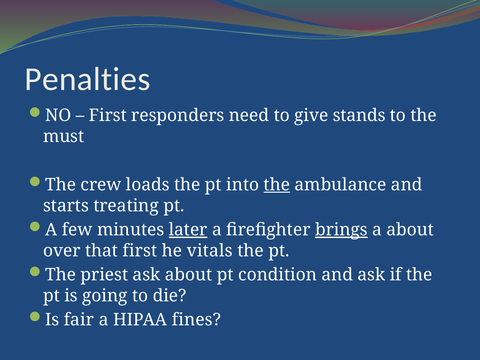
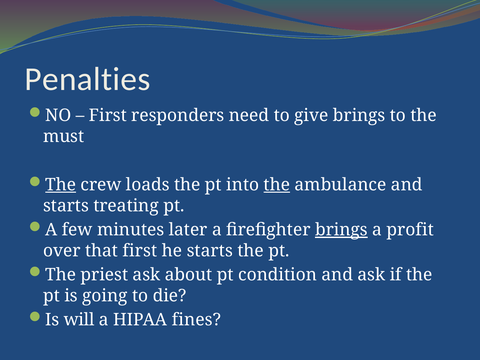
give stands: stands -> brings
The at (61, 185) underline: none -> present
later underline: present -> none
a about: about -> profit
he vitals: vitals -> starts
fair: fair -> will
